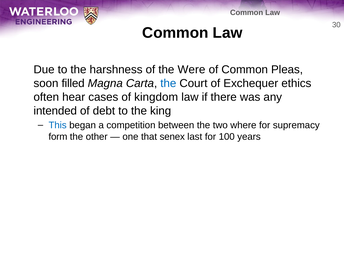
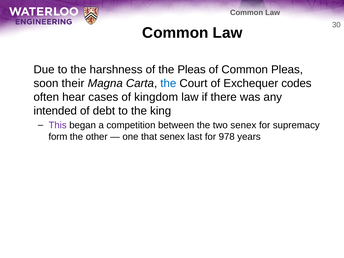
the Were: Were -> Pleas
filled: filled -> their
ethics: ethics -> codes
This colour: blue -> purple
two where: where -> senex
100: 100 -> 978
